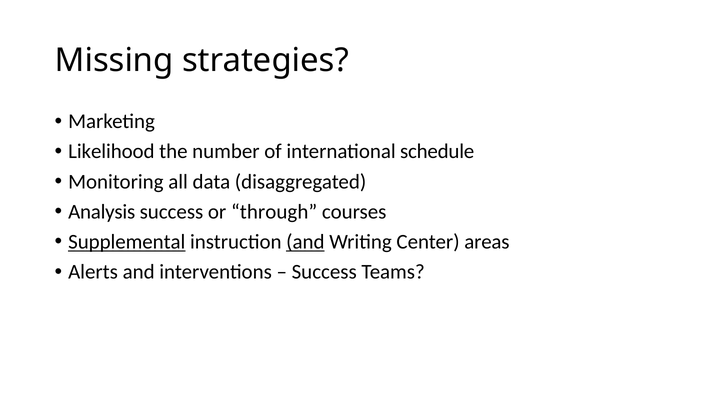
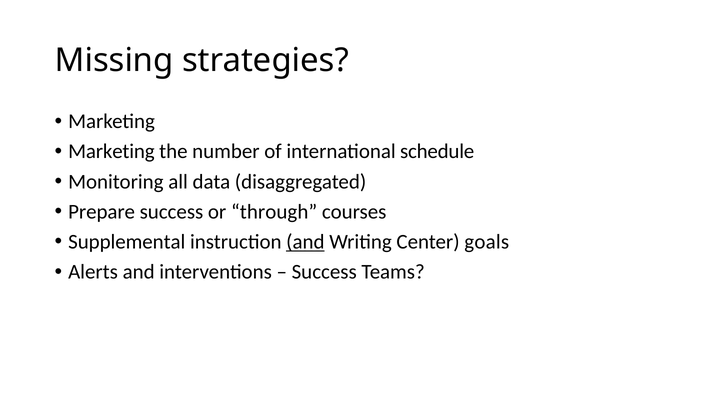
Likelihood at (111, 151): Likelihood -> Marketing
Analysis: Analysis -> Prepare
Supplemental underline: present -> none
areas: areas -> goals
